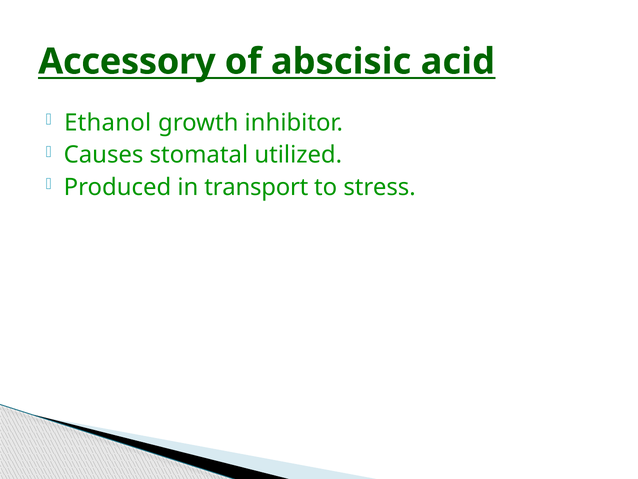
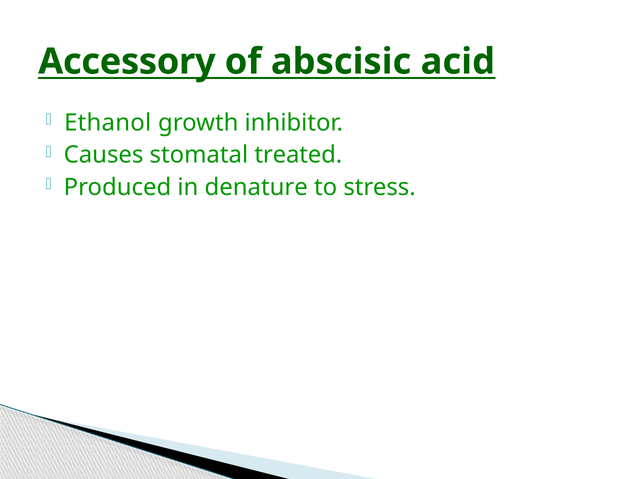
utilized: utilized -> treated
transport: transport -> denature
